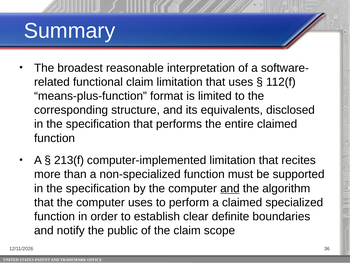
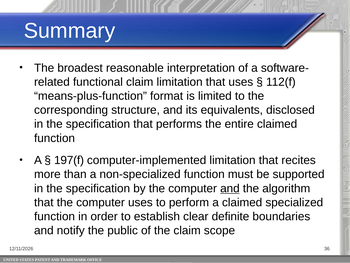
213(f: 213(f -> 197(f
